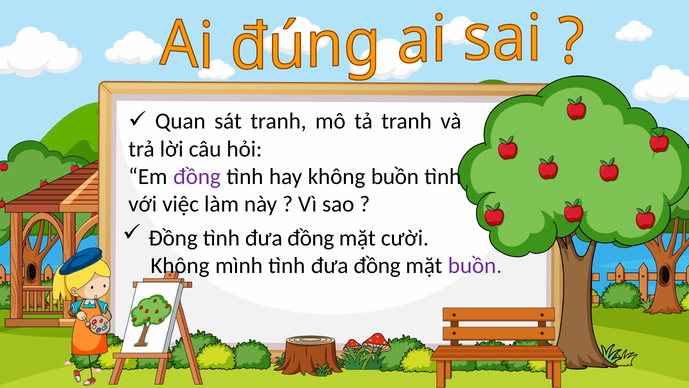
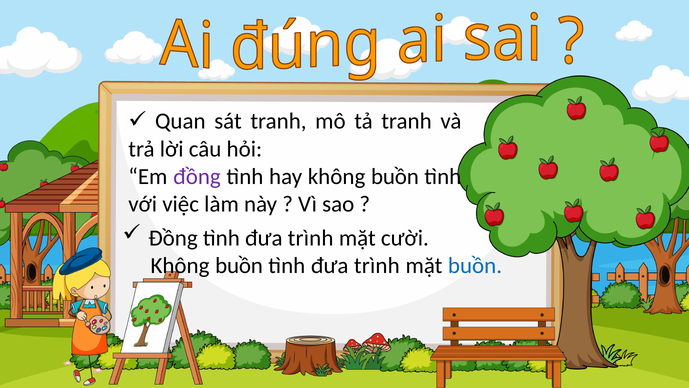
Đồng tình đưa đồng: đồng -> trình
mình at (239, 265): mình -> buồn
đồng at (377, 265): đồng -> trình
buồn at (475, 265) colour: purple -> blue
